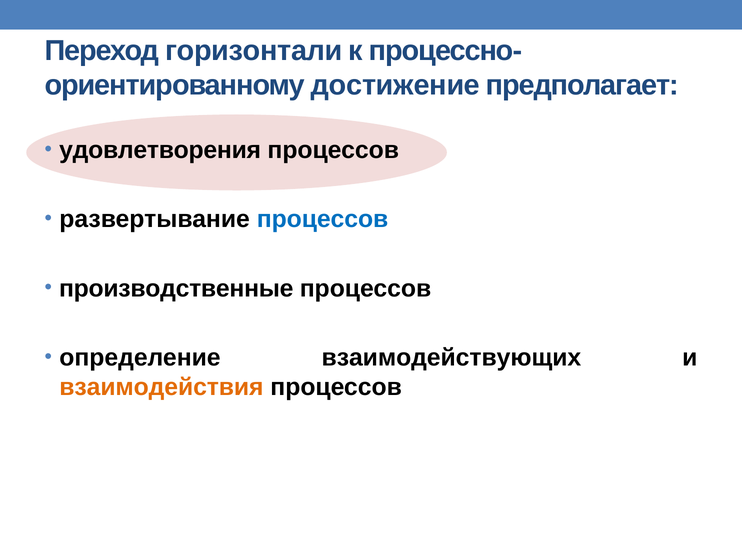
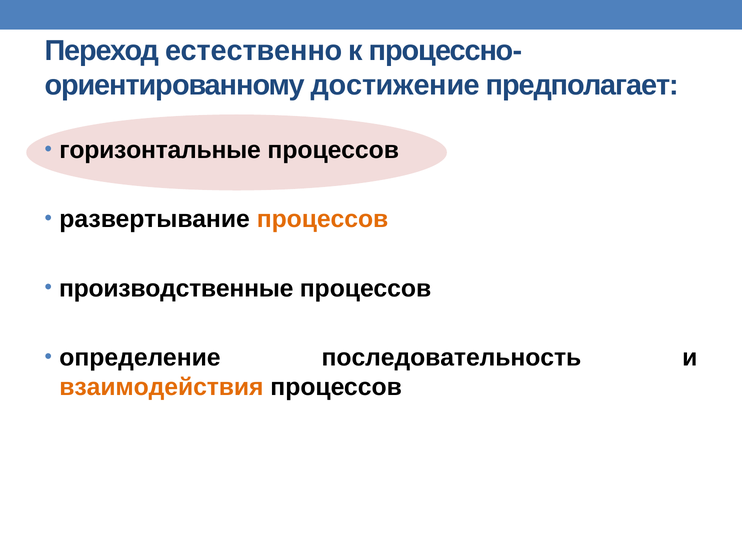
горизонтали: горизонтали -> естественно
удовлетворения: удовлетворения -> горизонтальные
процессов at (323, 219) colour: blue -> orange
взаимодействующих: взаимодействующих -> последовательность
